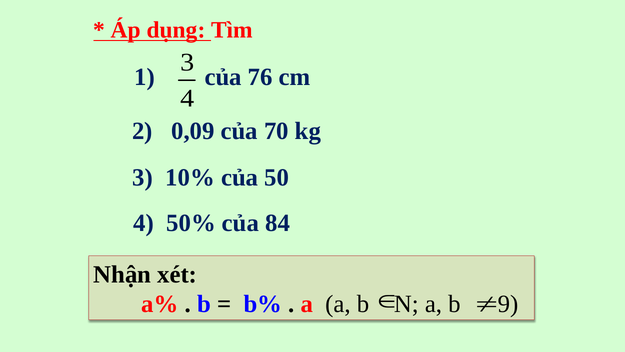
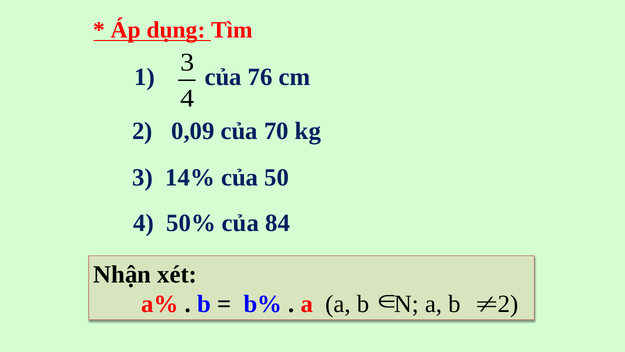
10%: 10% -> 14%
b 9: 9 -> 2
